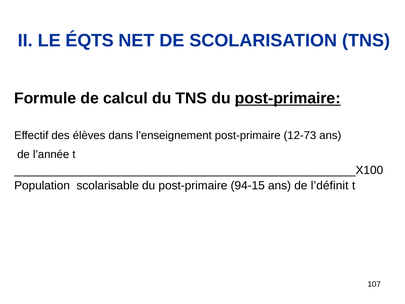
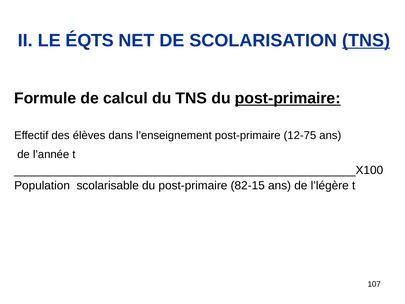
TNS at (366, 40) underline: none -> present
12-73: 12-73 -> 12-75
94-15: 94-15 -> 82-15
l’définit: l’définit -> l’légère
